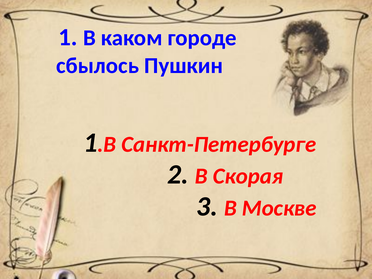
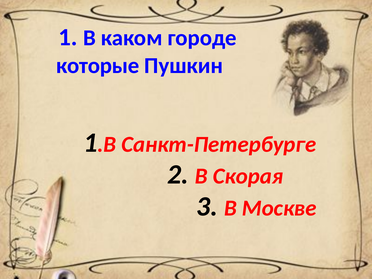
сбылось: сбылось -> которые
